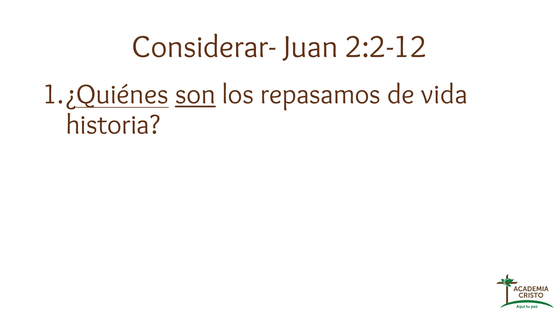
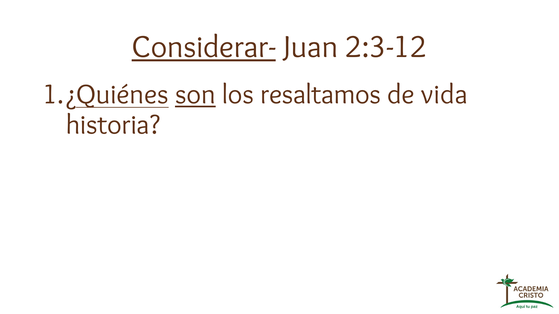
Considerar- underline: none -> present
2:2-12: 2:2-12 -> 2:3-12
repasamos: repasamos -> resaltamos
